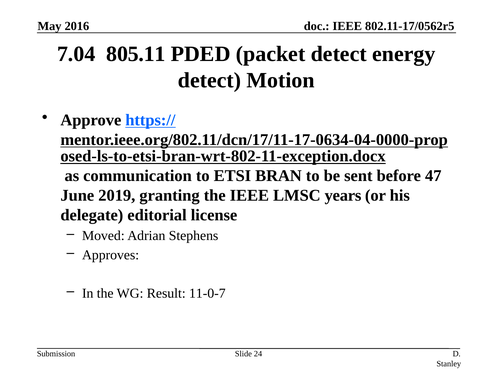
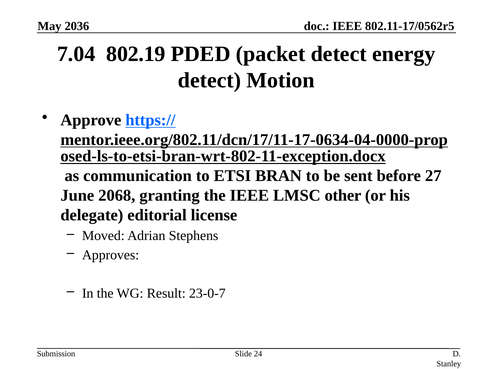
2016: 2016 -> 2036
805.11: 805.11 -> 802.19
47: 47 -> 27
2019: 2019 -> 2068
years: years -> other
11-0-7: 11-0-7 -> 23-0-7
